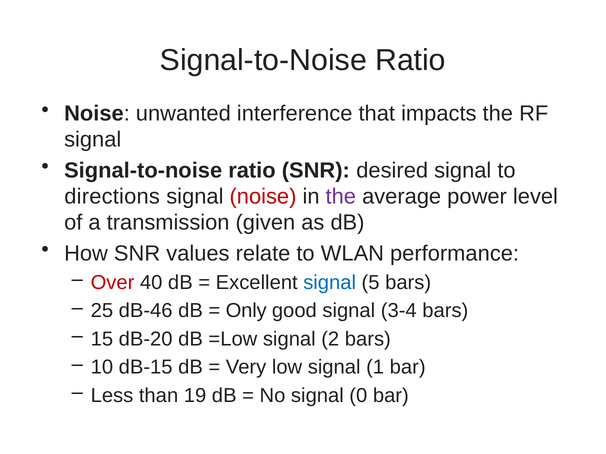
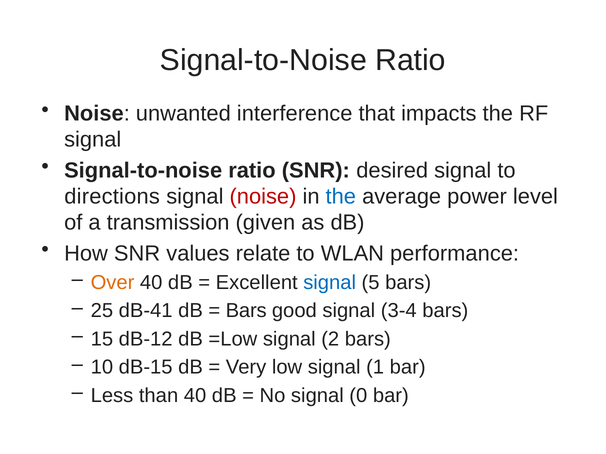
the at (341, 197) colour: purple -> blue
Over colour: red -> orange
dB-46: dB-46 -> dB-41
Only at (246, 311): Only -> Bars
dB-20: dB-20 -> dB-12
than 19: 19 -> 40
